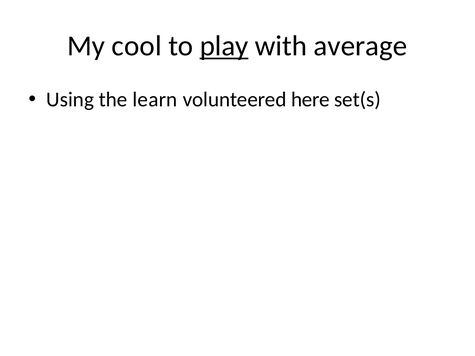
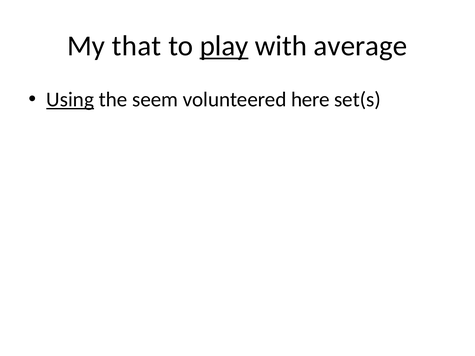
cool: cool -> that
Using underline: none -> present
learn: learn -> seem
